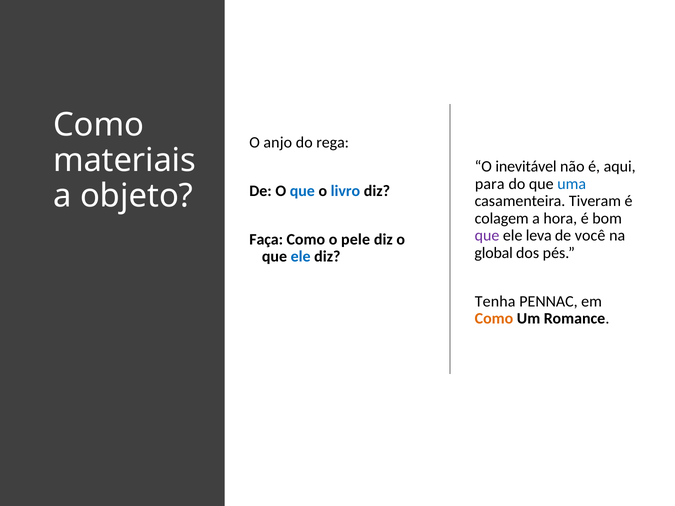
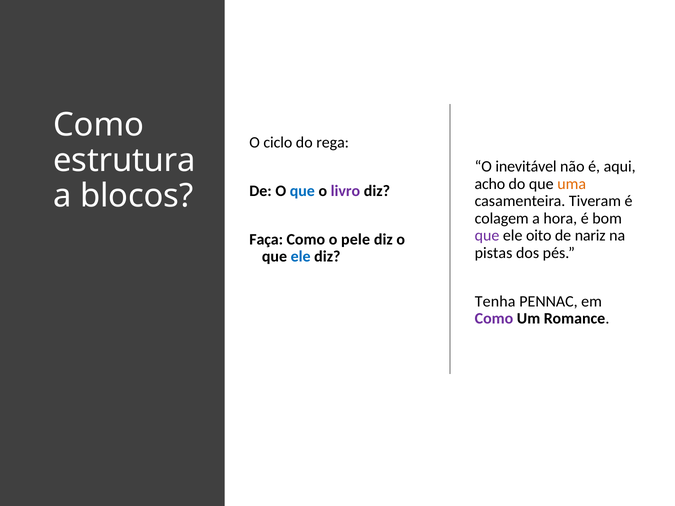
anjo: anjo -> ciclo
materiais: materiais -> estrutura
para: para -> acho
uma colour: blue -> orange
livro colour: blue -> purple
objeto: objeto -> blocos
leva: leva -> oito
você: você -> nariz
global: global -> pistas
Como at (494, 319) colour: orange -> purple
